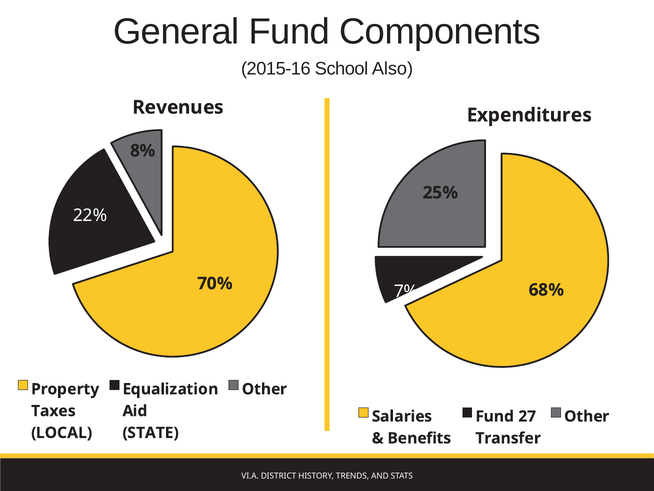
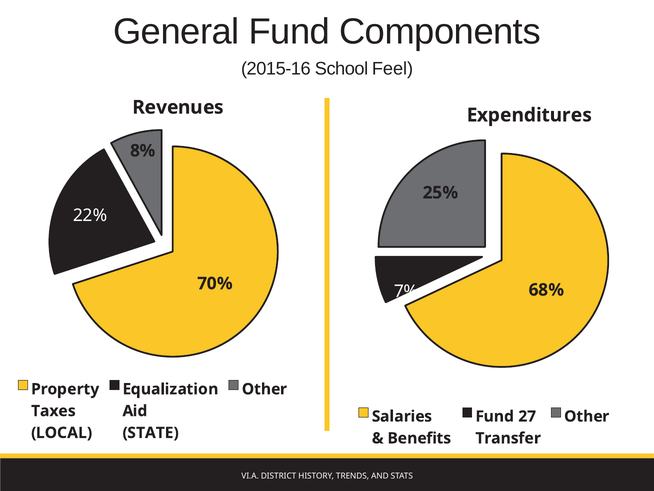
Also: Also -> Feel
